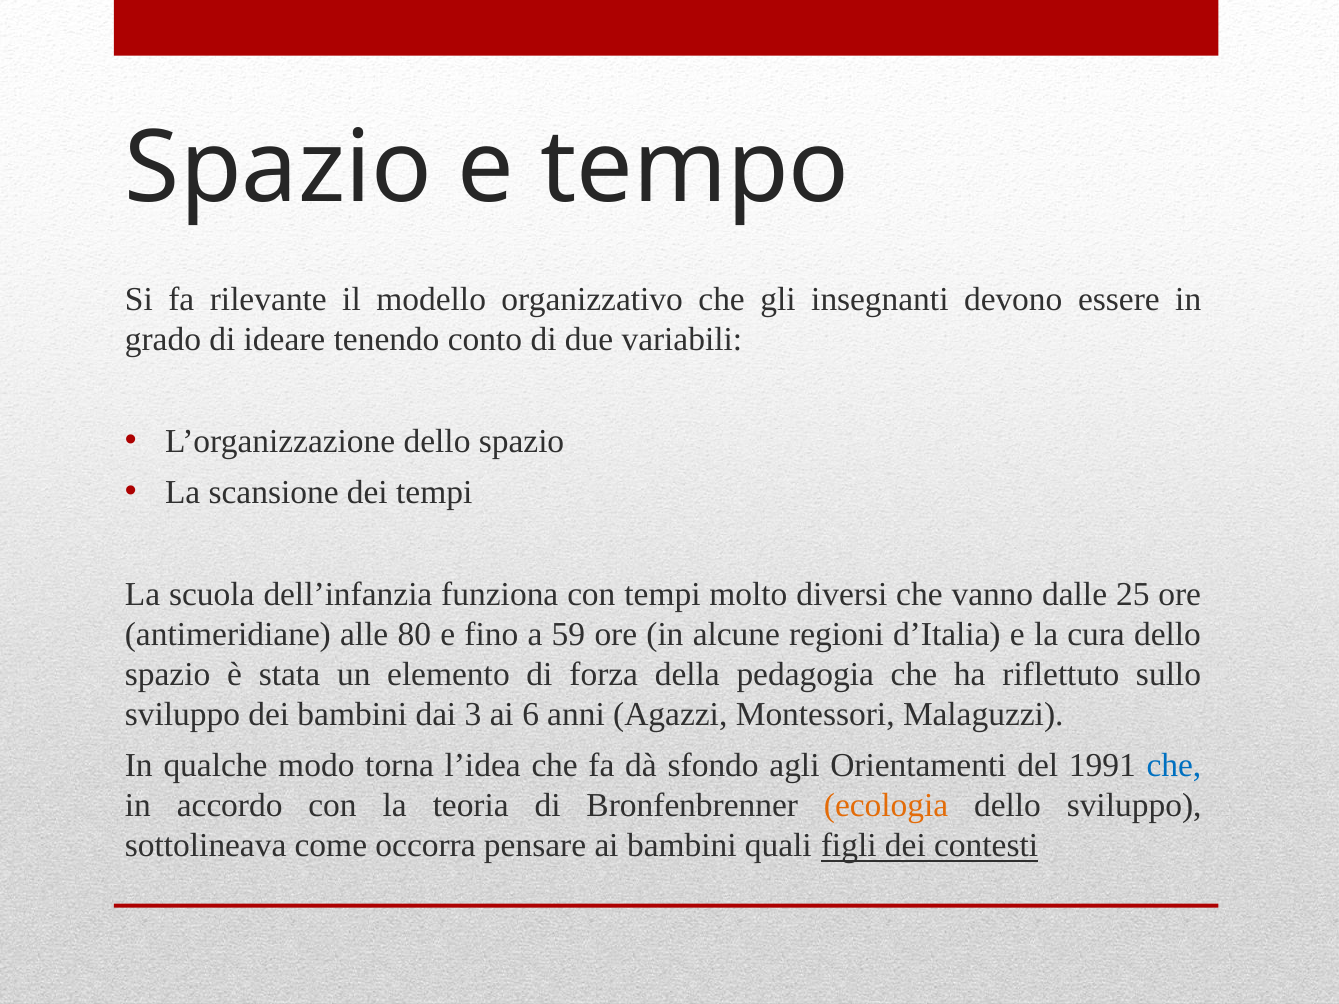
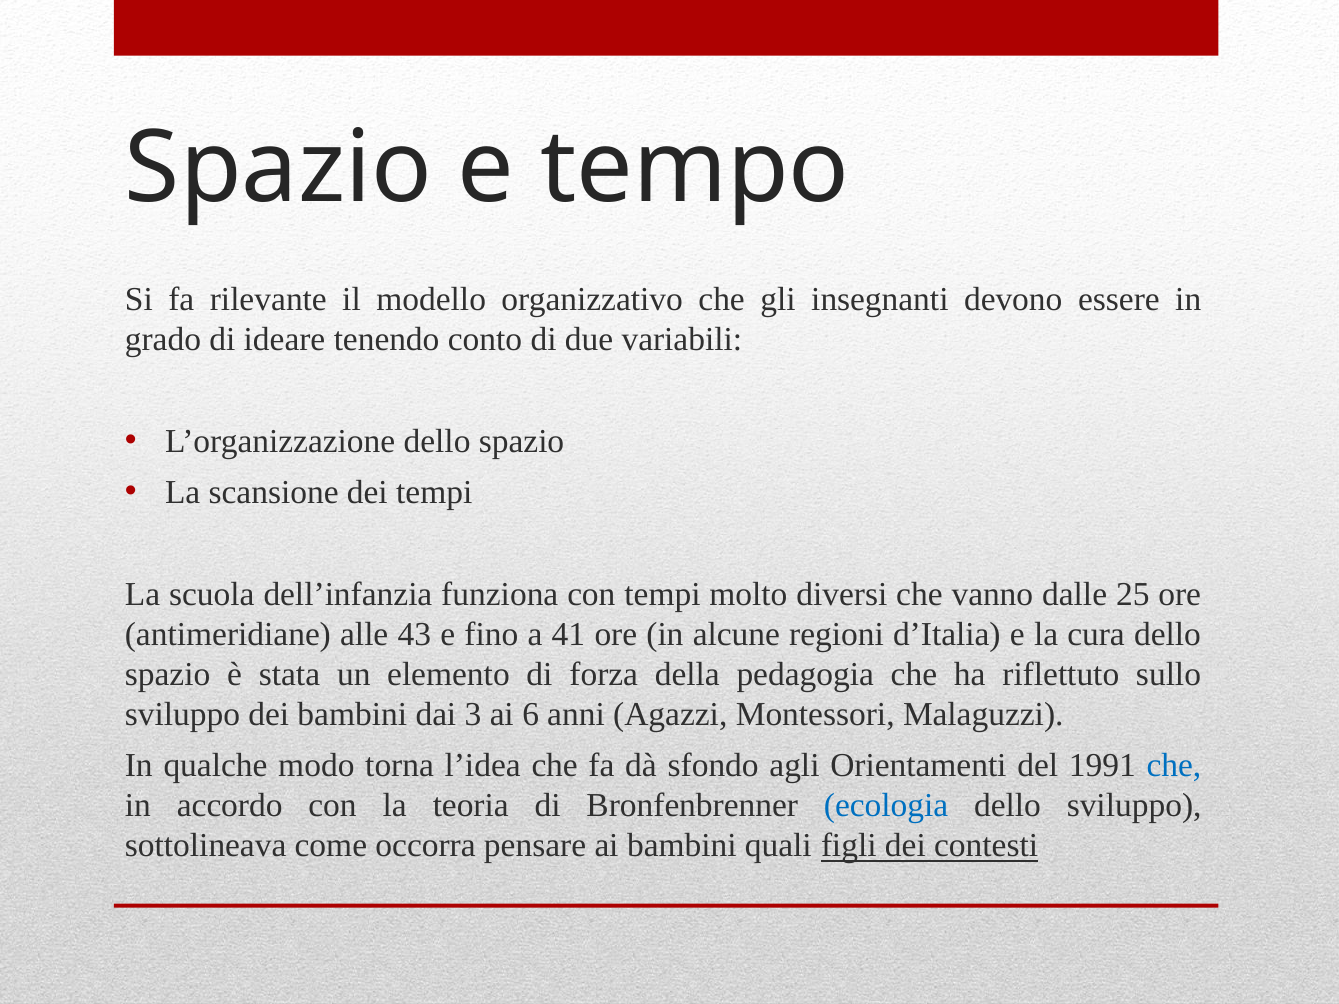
80: 80 -> 43
59: 59 -> 41
ecologia colour: orange -> blue
